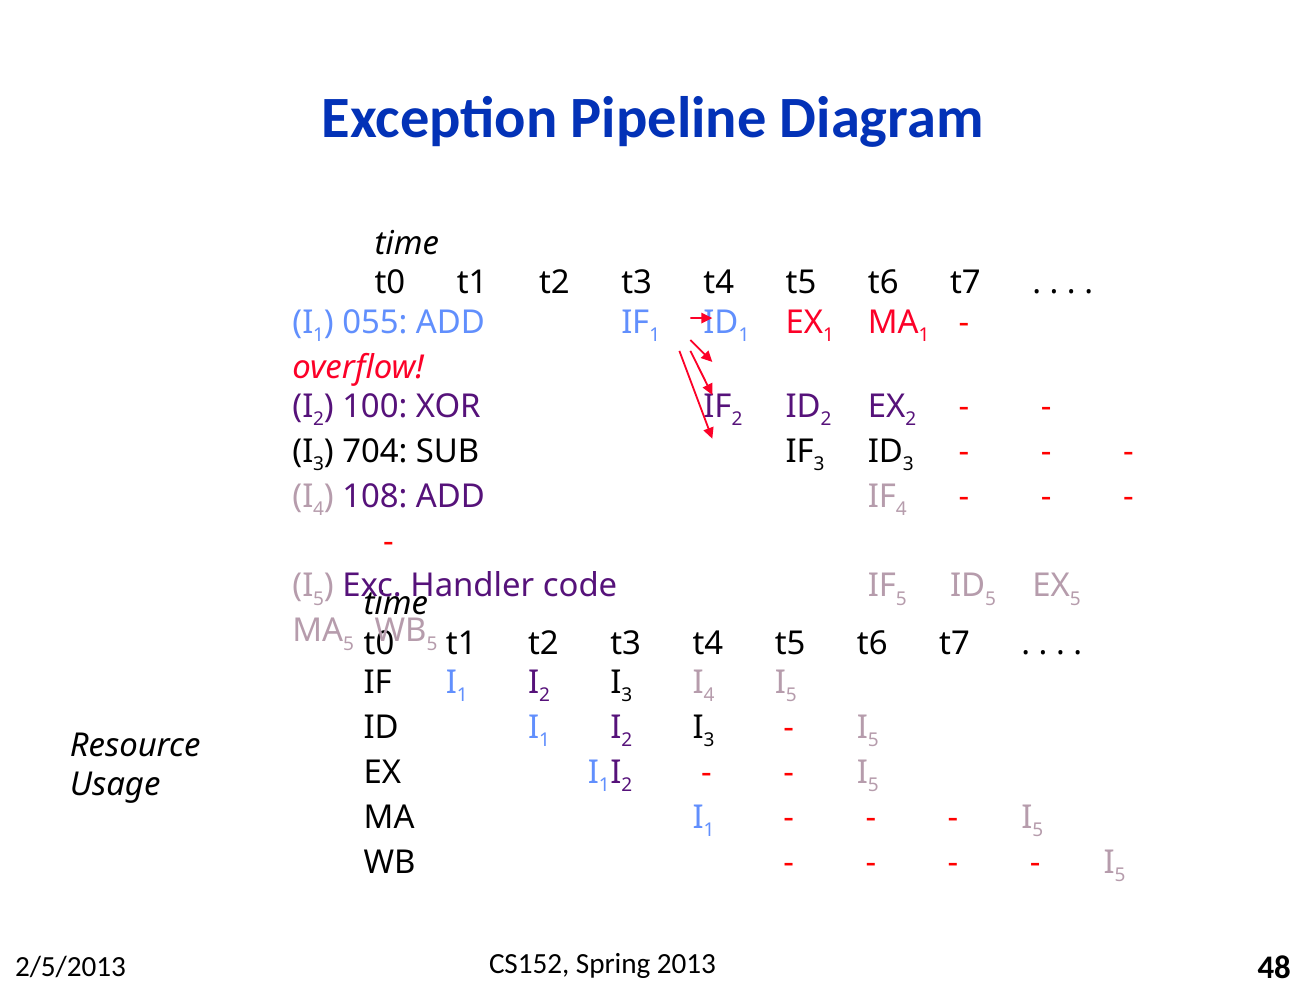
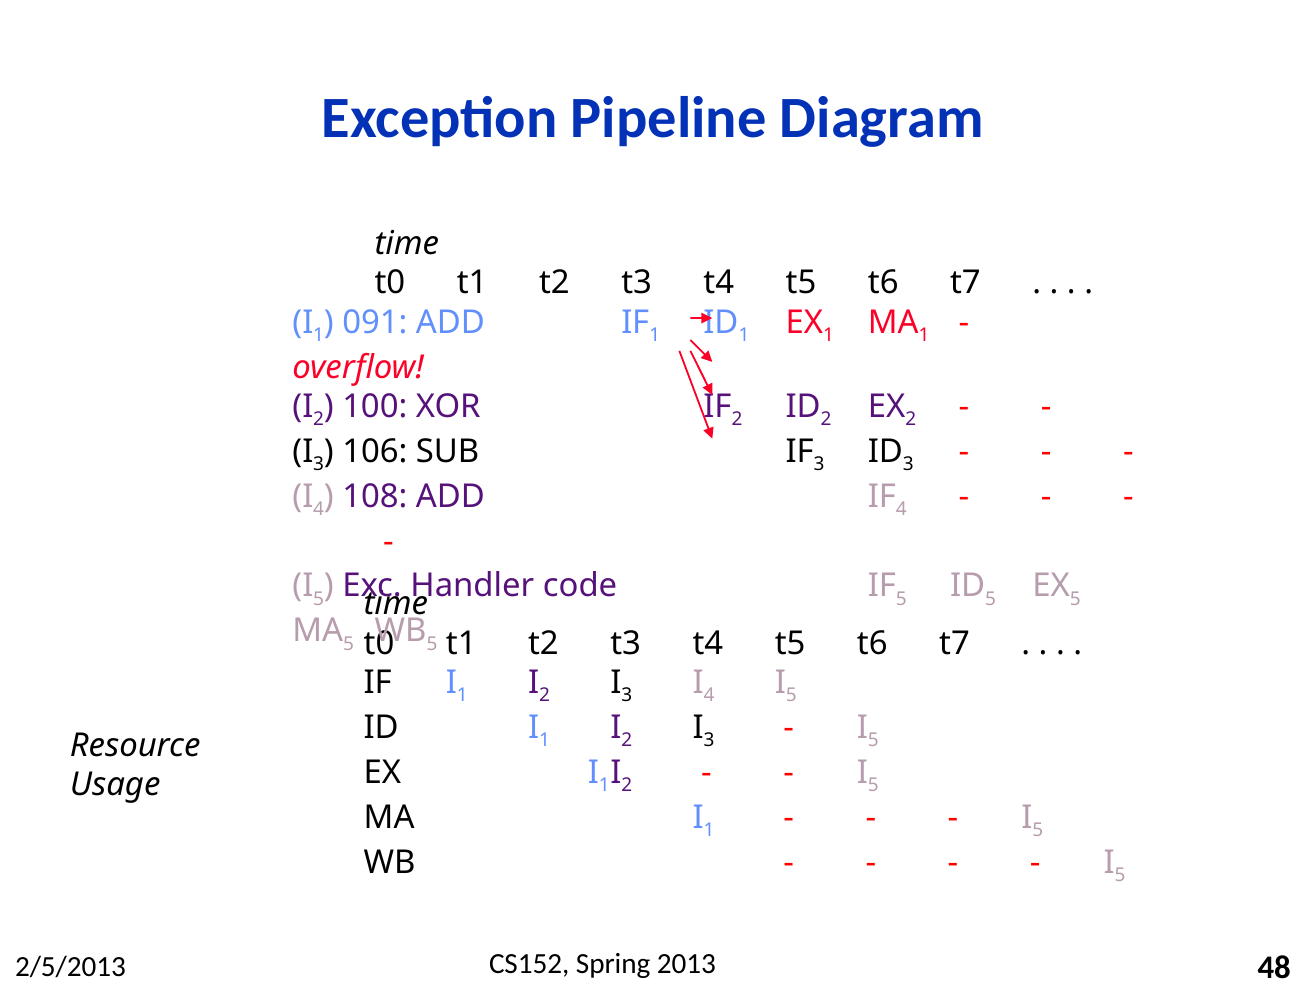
055: 055 -> 091
704: 704 -> 106
